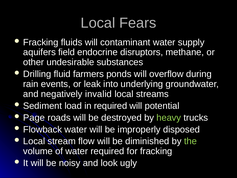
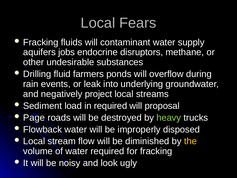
field: field -> jobs
invalid: invalid -> project
potential: potential -> proposal
the colour: light green -> yellow
